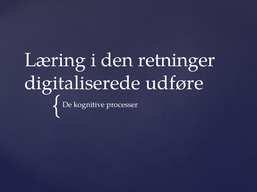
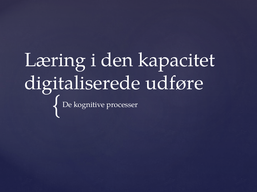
retninger: retninger -> kapacitet
